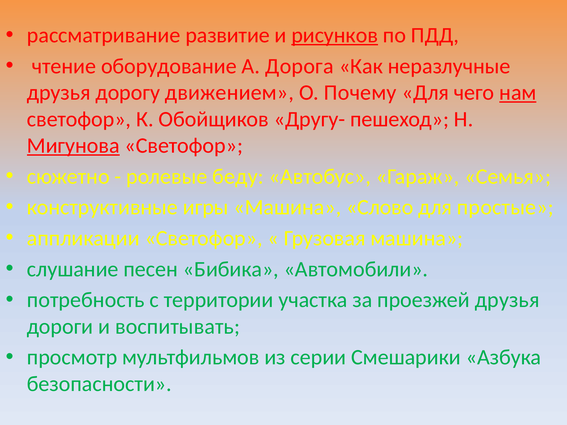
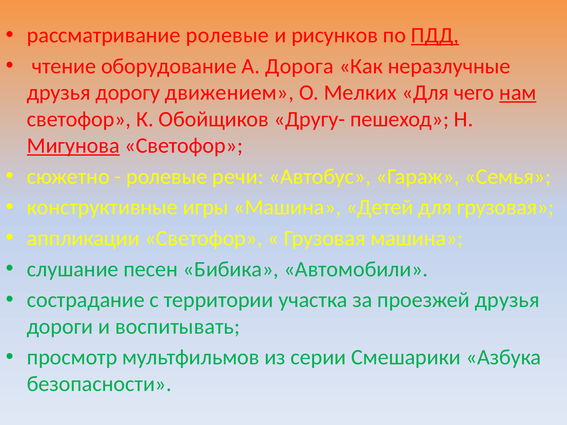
рассматривание развитие: развитие -> ролевые
рисунков underline: present -> none
ПДД underline: none -> present
Почему: Почему -> Мелких
беду: беду -> речи
Слово: Слово -> Детей
для простые: простые -> грузовая
потребность: потребность -> сострадание
